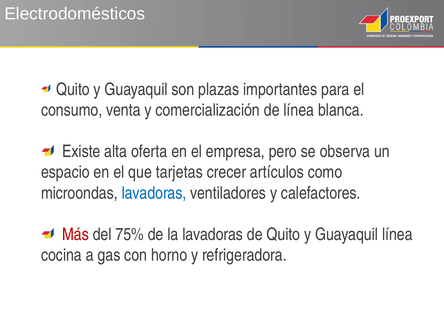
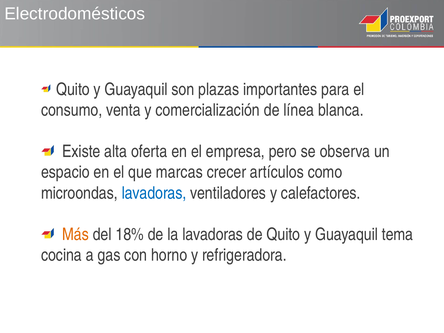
tarjetas: tarjetas -> marcas
Más colour: red -> orange
75%: 75% -> 18%
Guayaquil línea: línea -> tema
